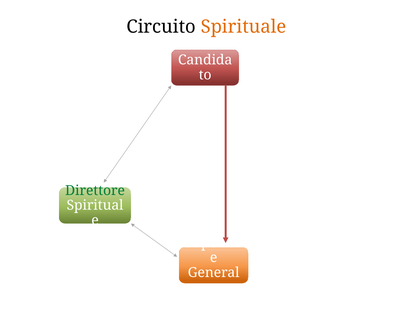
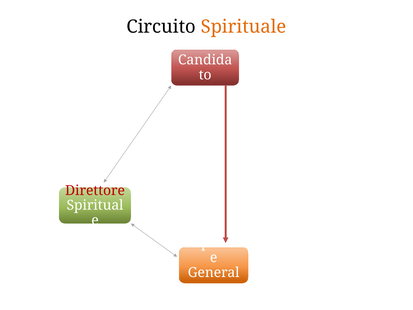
Direttore colour: green -> red
